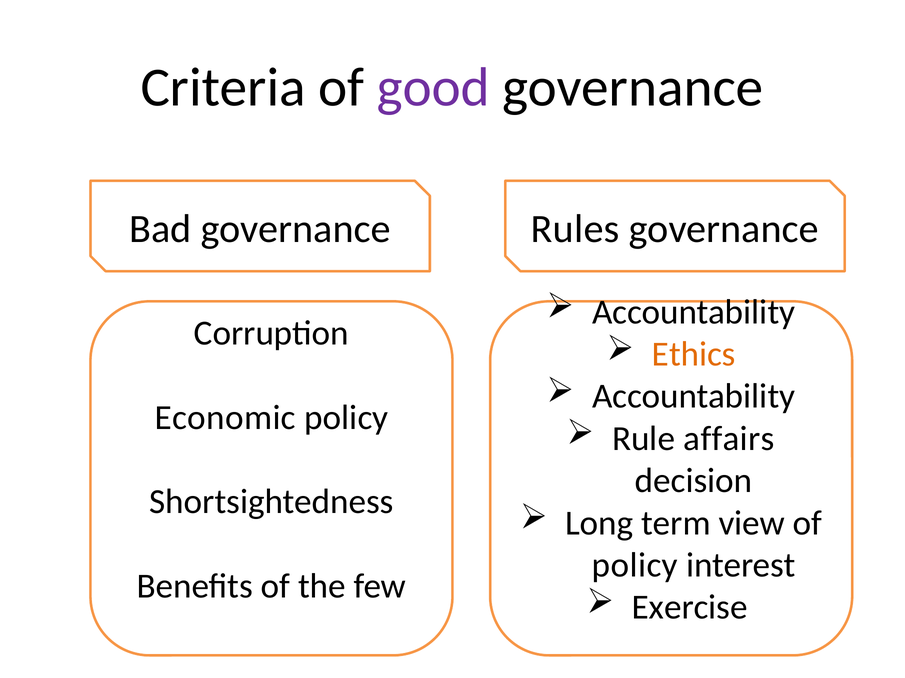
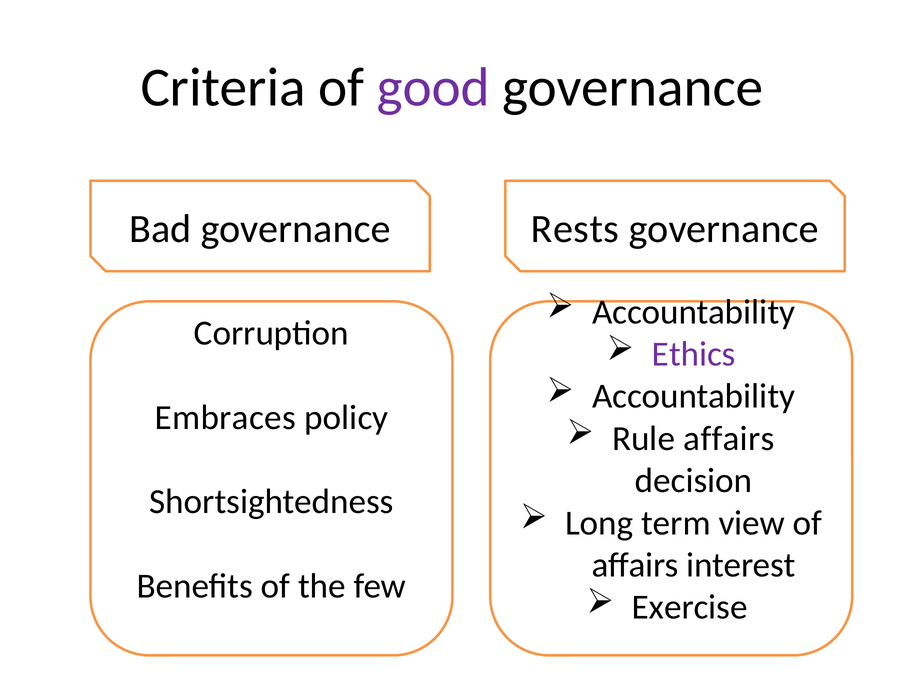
Rules: Rules -> Rests
Ethics colour: orange -> purple
Economic: Economic -> Embraces
policy at (635, 566): policy -> affairs
